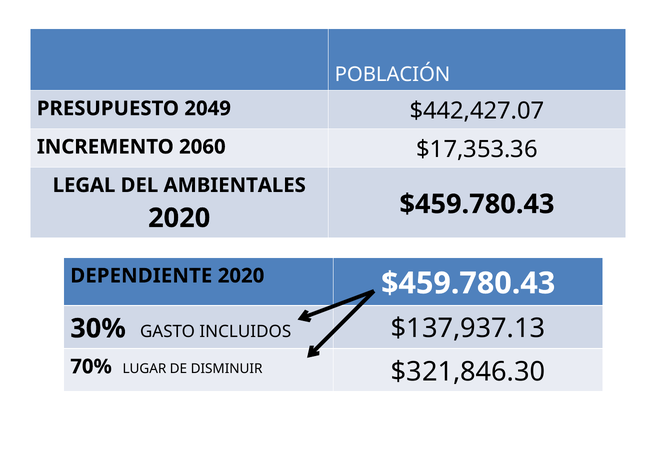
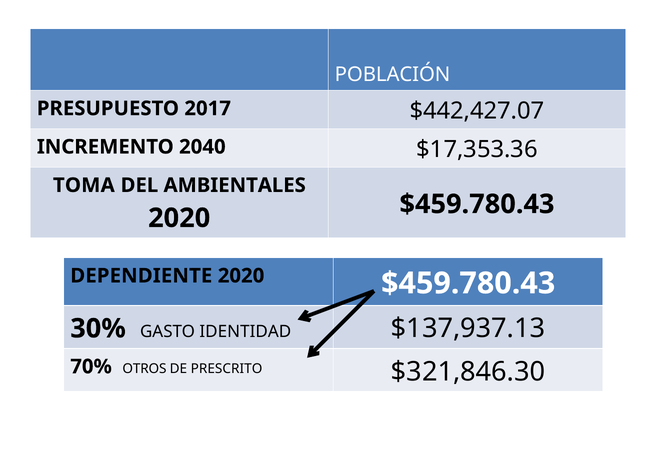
2049: 2049 -> 2017
2060: 2060 -> 2040
LEGAL: LEGAL -> TOMA
INCLUIDOS: INCLUIDOS -> IDENTIDAD
LUGAR: LUGAR -> OTROS
DISMINUIR: DISMINUIR -> PRESCRITO
